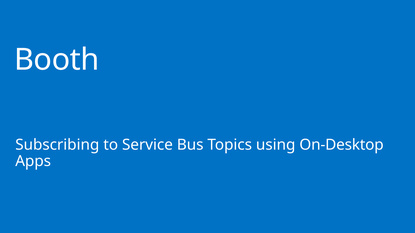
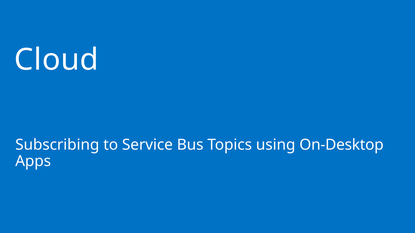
Booth: Booth -> Cloud
